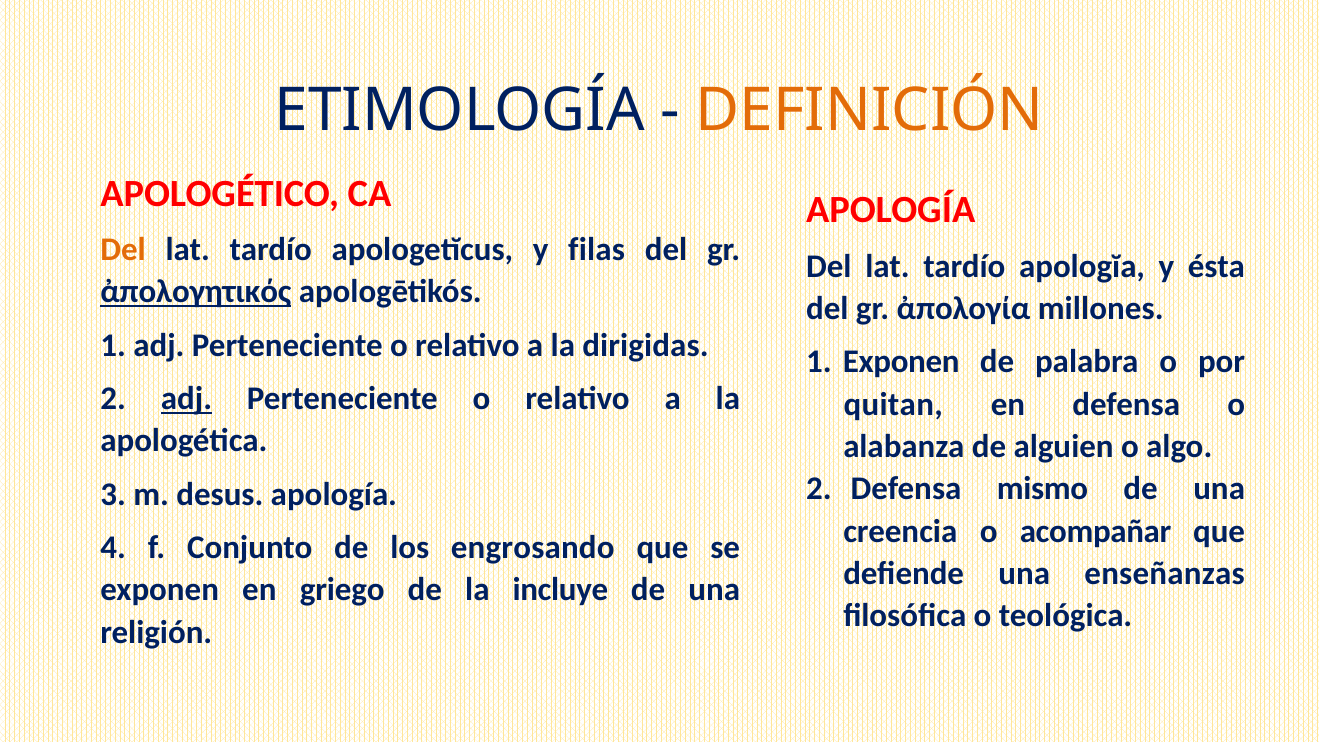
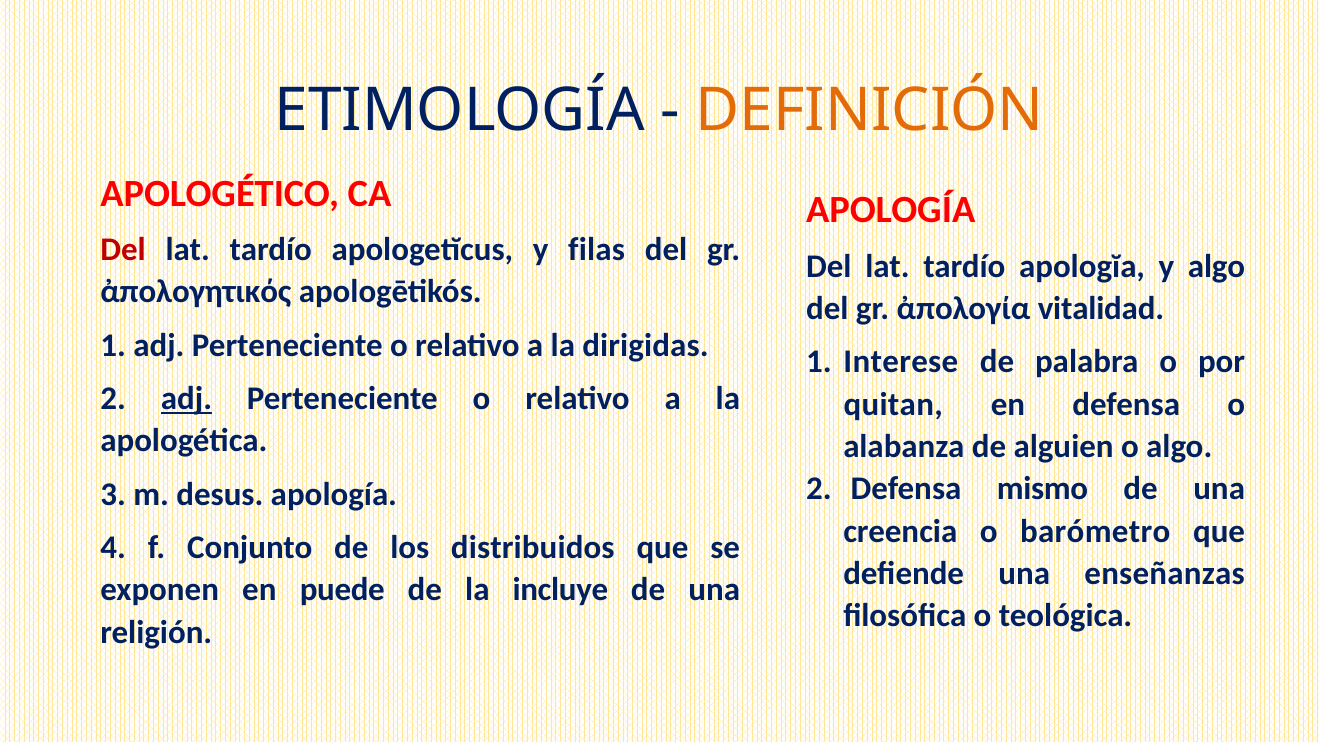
Del at (123, 250) colour: orange -> red
y ésta: ésta -> algo
ἀπολογητικός underline: present -> none
millones: millones -> vitalidad
1 Exponen: Exponen -> Interese
acompañar: acompañar -> barómetro
engrosando: engrosando -> distribuidos
griego: griego -> puede
